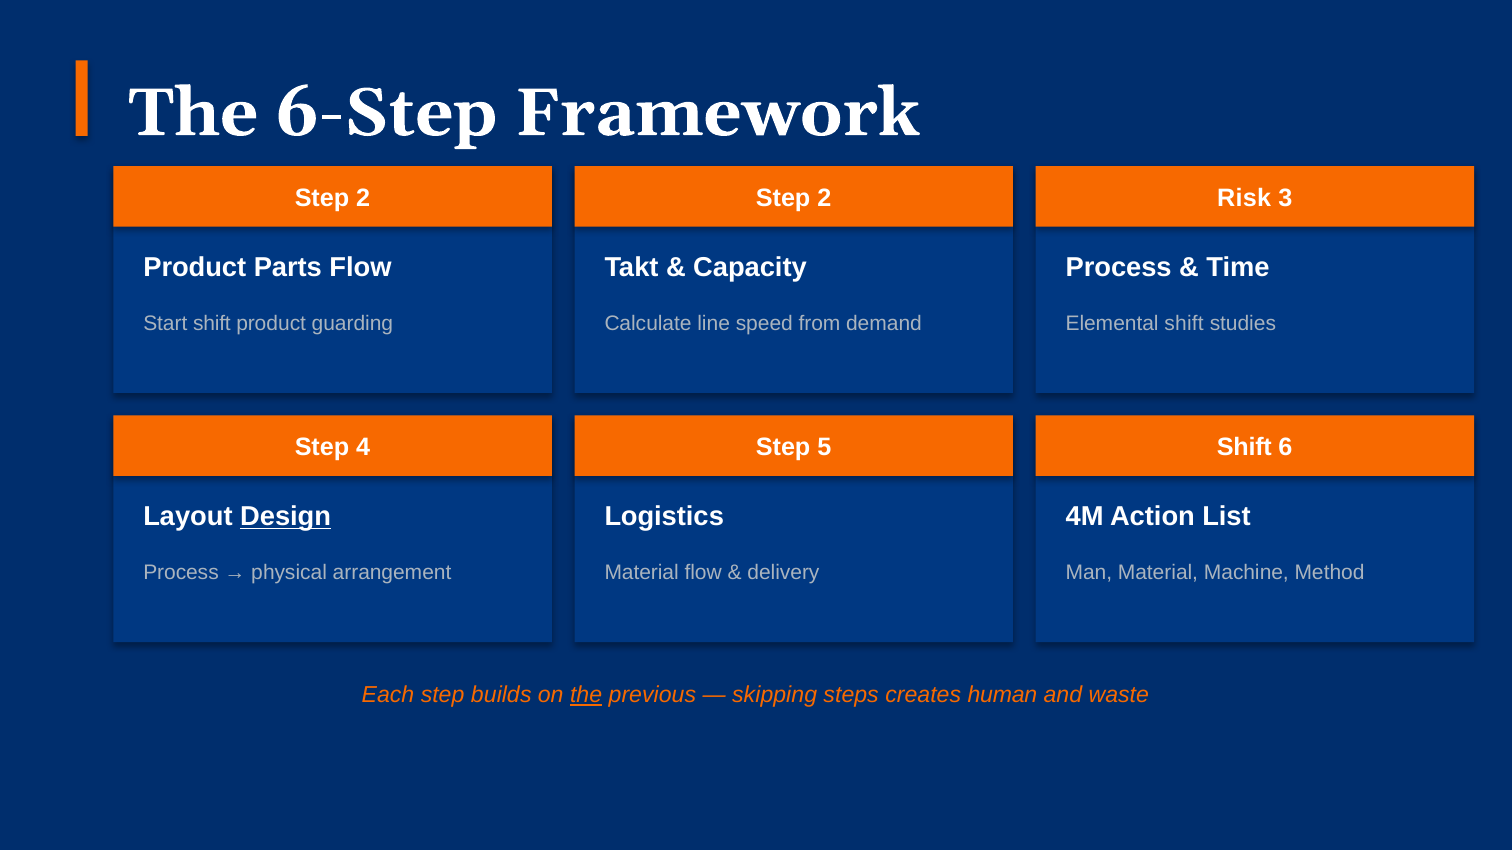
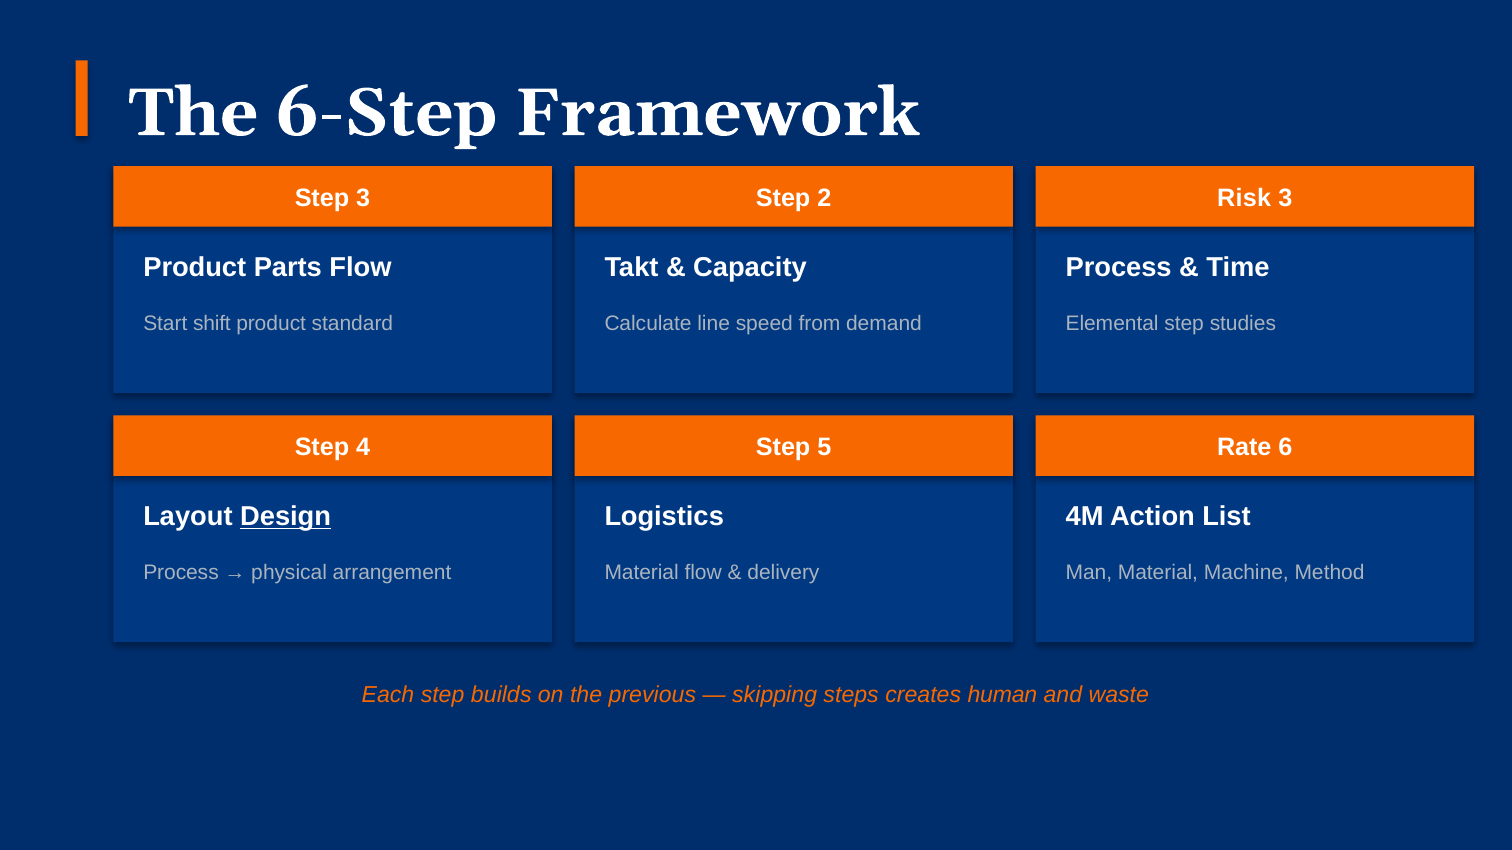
2 at (363, 198): 2 -> 3
guarding: guarding -> standard
Elemental shift: shift -> step
Shift at (1244, 448): Shift -> Rate
the at (586, 696) underline: present -> none
